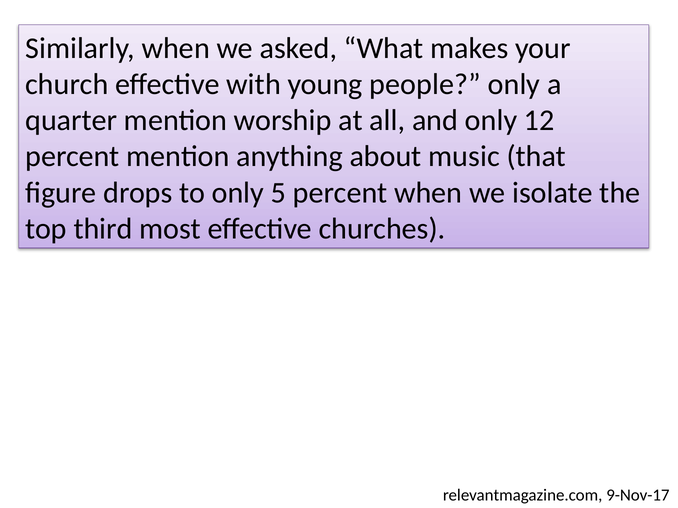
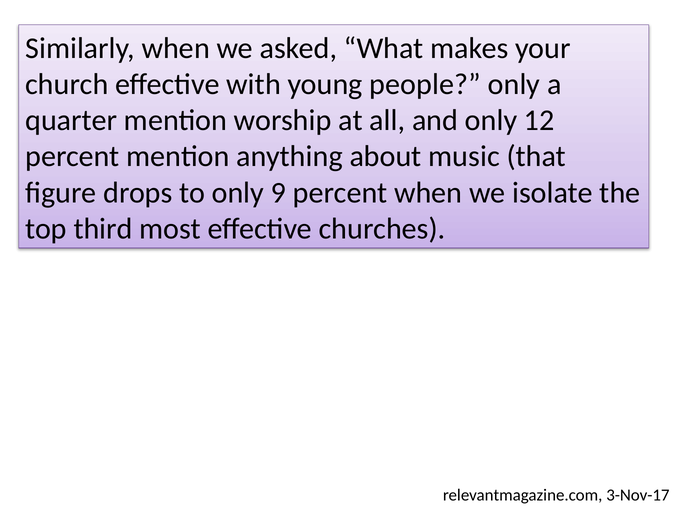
5: 5 -> 9
9-Nov-17: 9-Nov-17 -> 3-Nov-17
